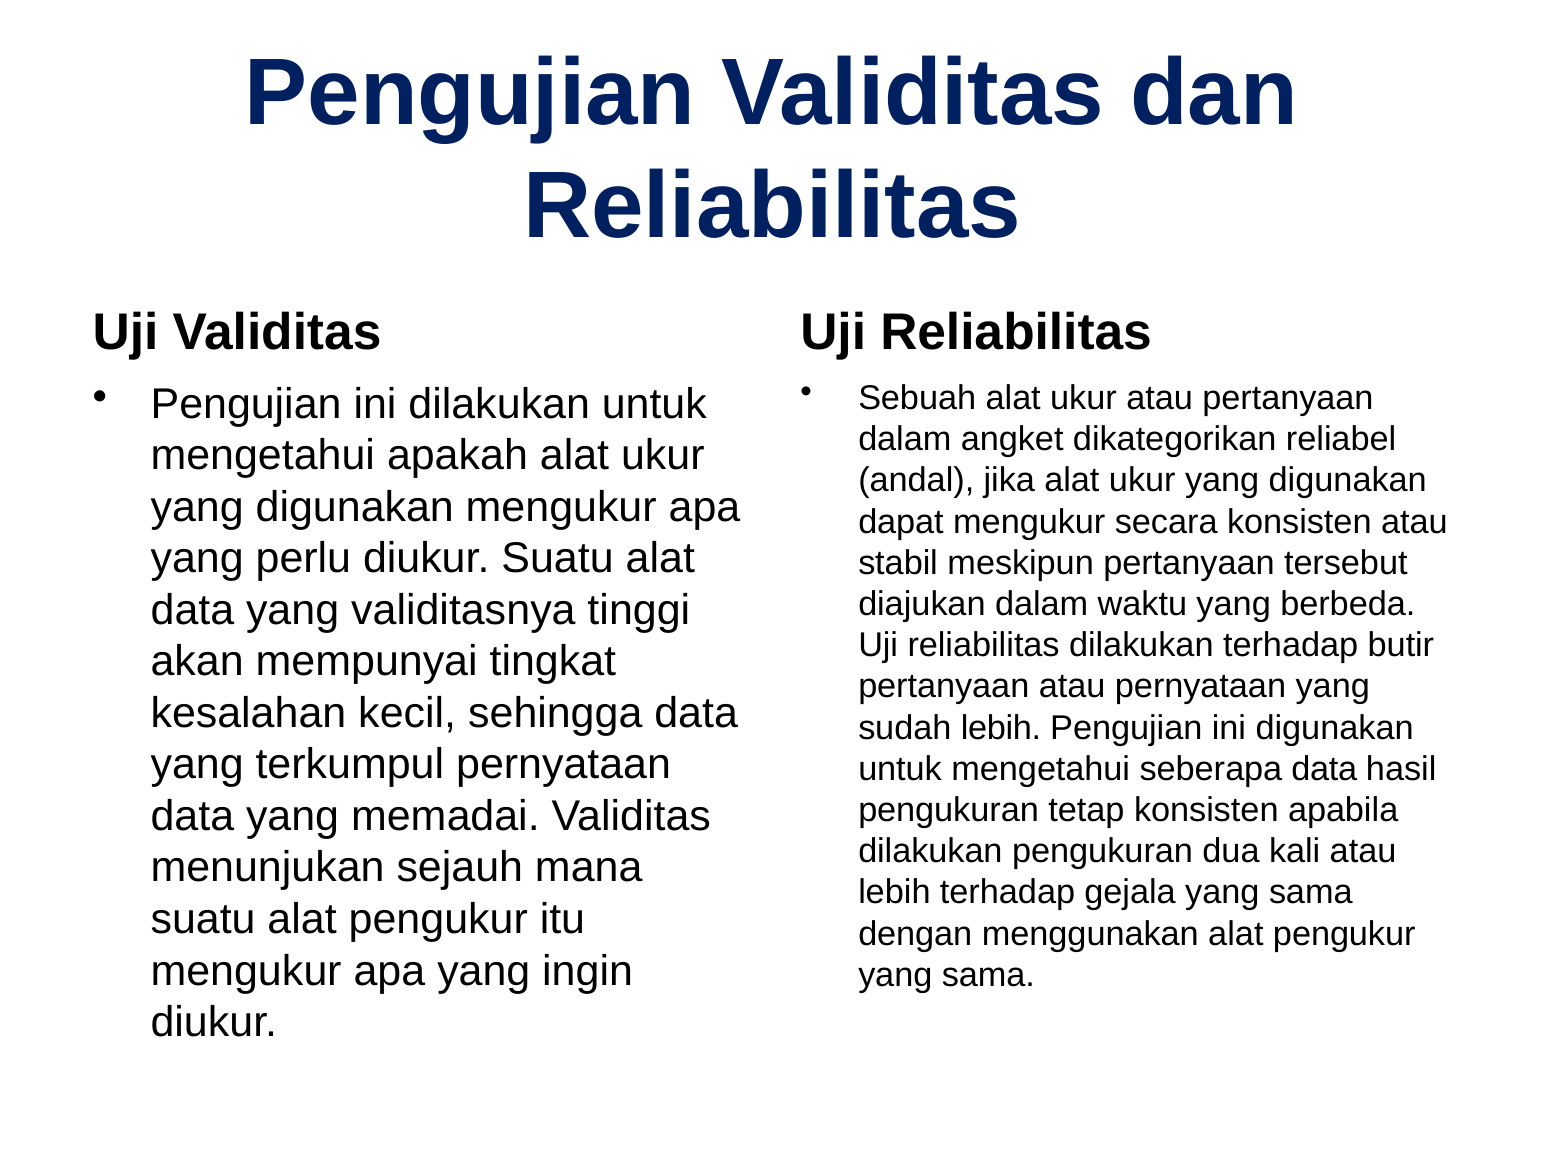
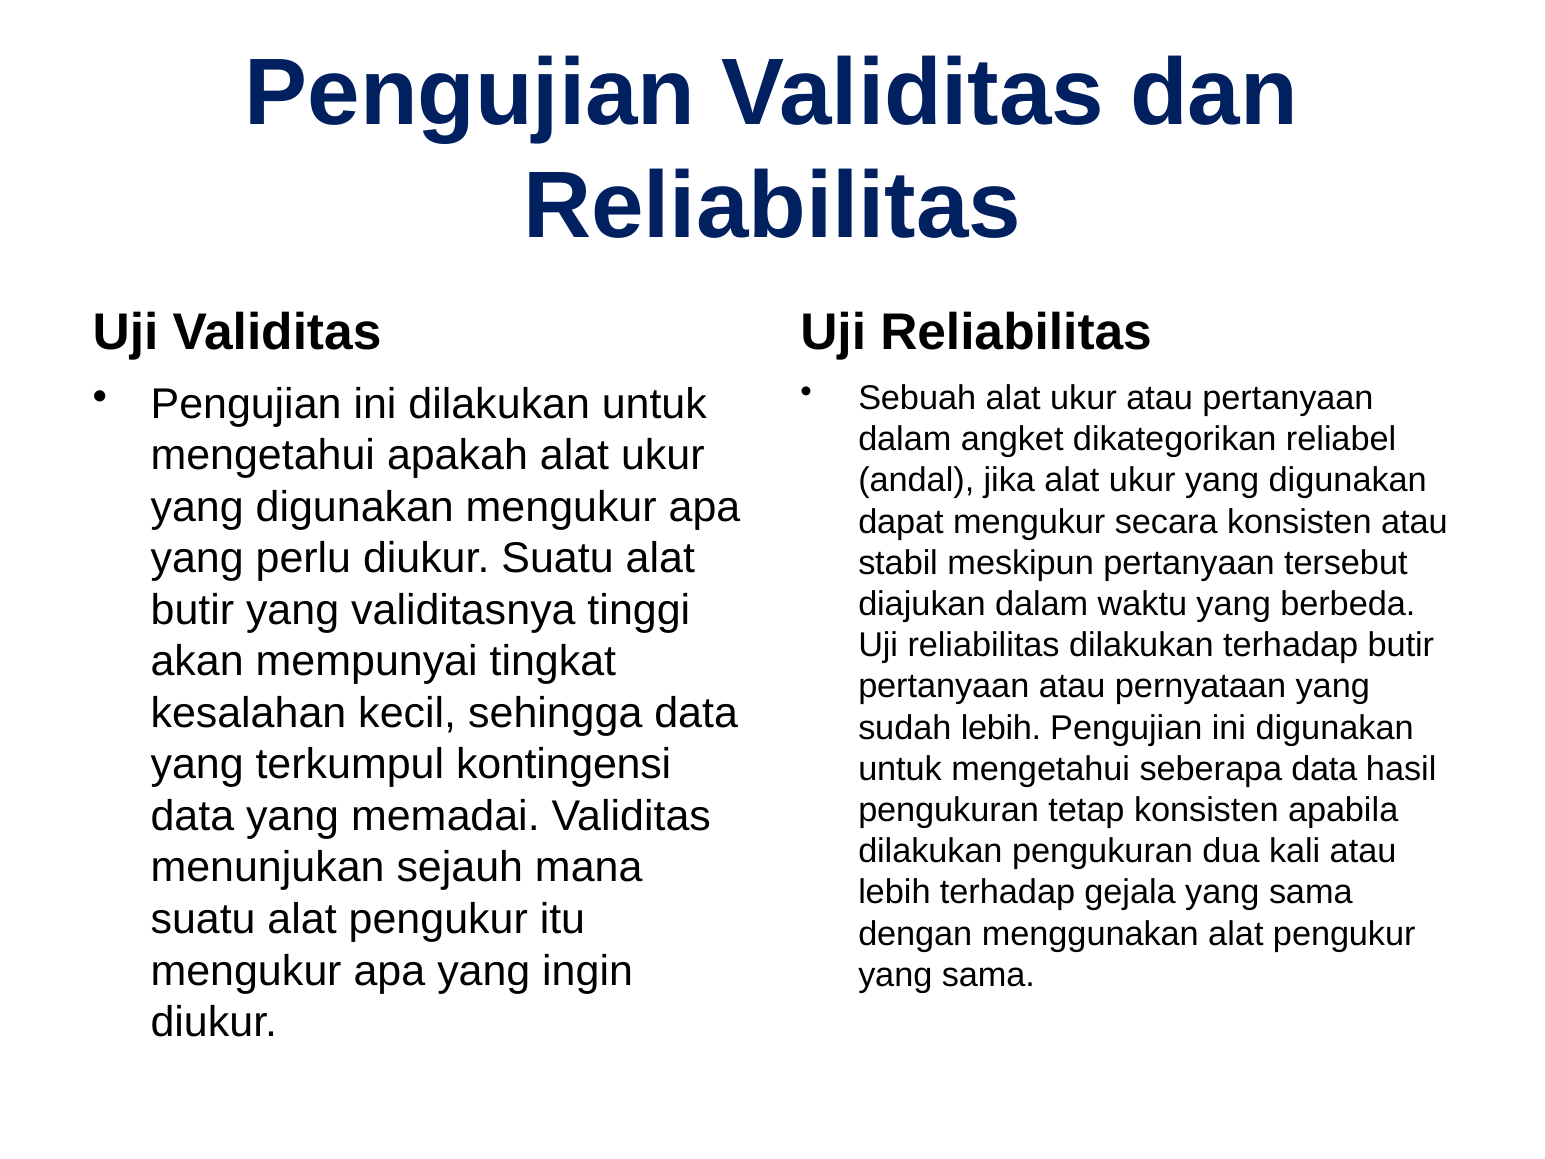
data at (192, 610): data -> butir
terkumpul pernyataan: pernyataan -> kontingensi
